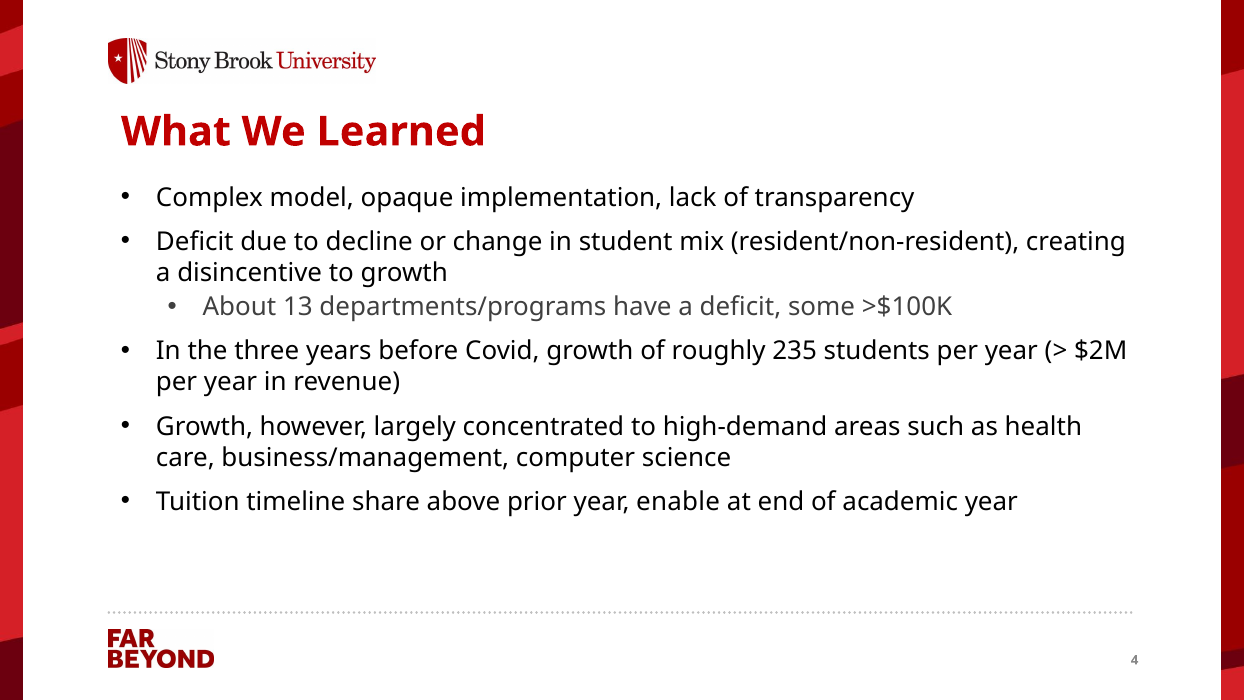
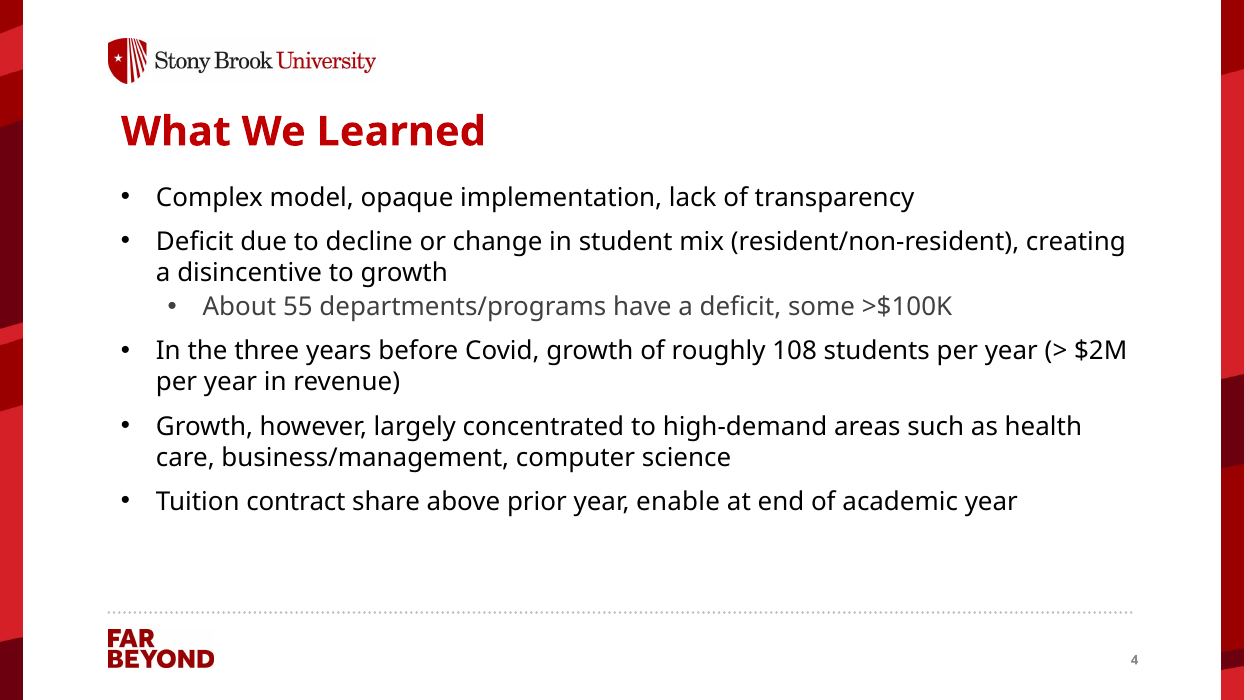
13: 13 -> 55
235: 235 -> 108
timeline: timeline -> contract
